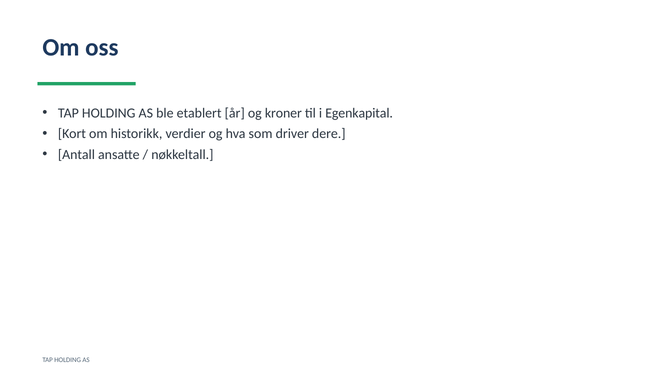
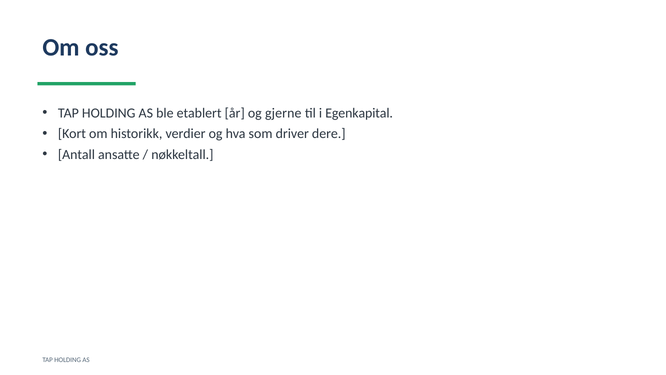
kroner: kroner -> gjerne
